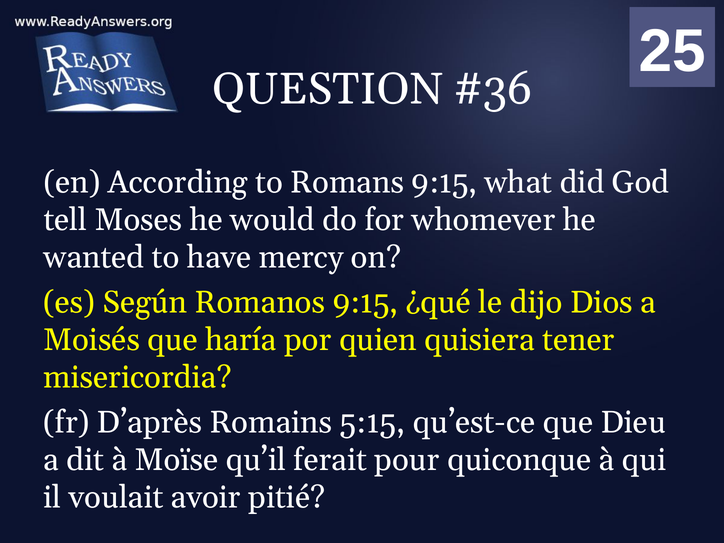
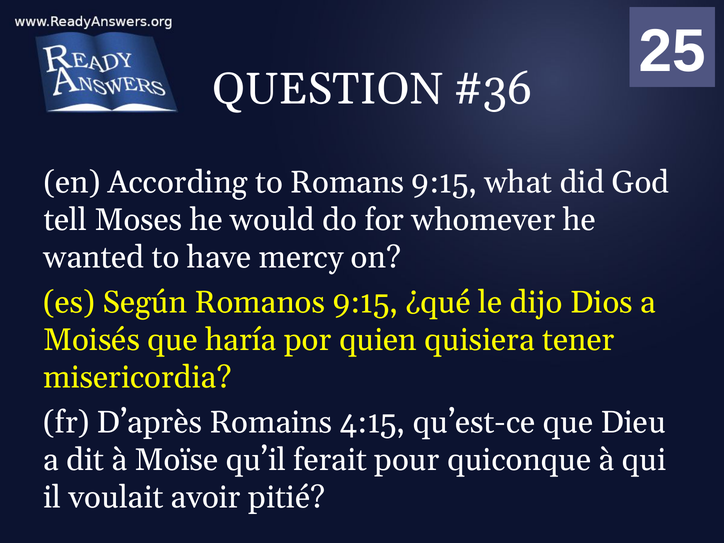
5:15: 5:15 -> 4:15
